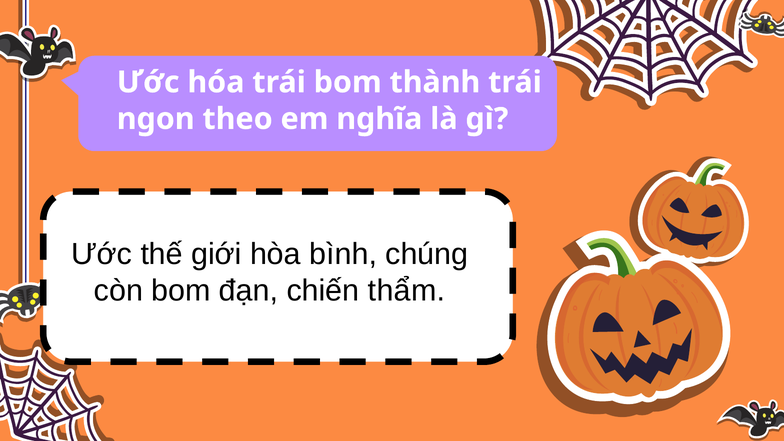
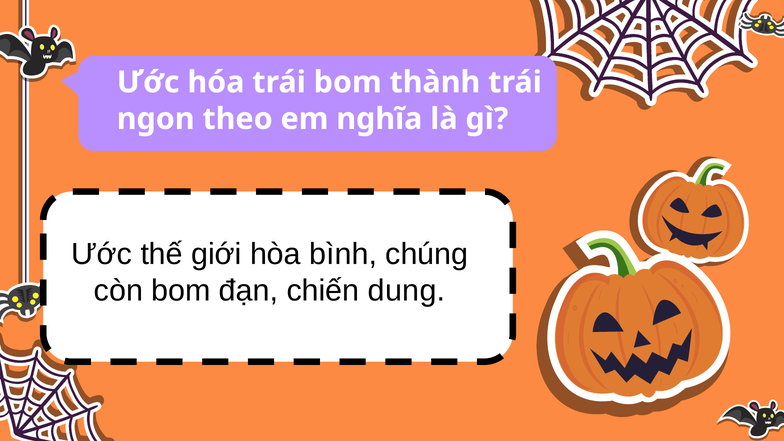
thẩm: thẩm -> dung
